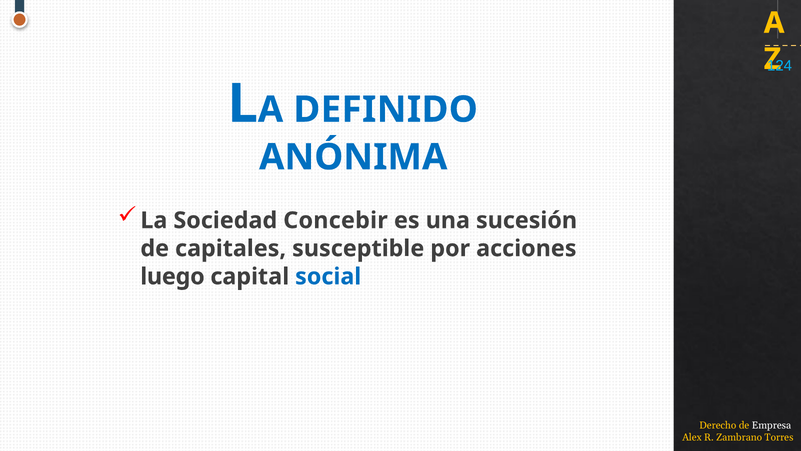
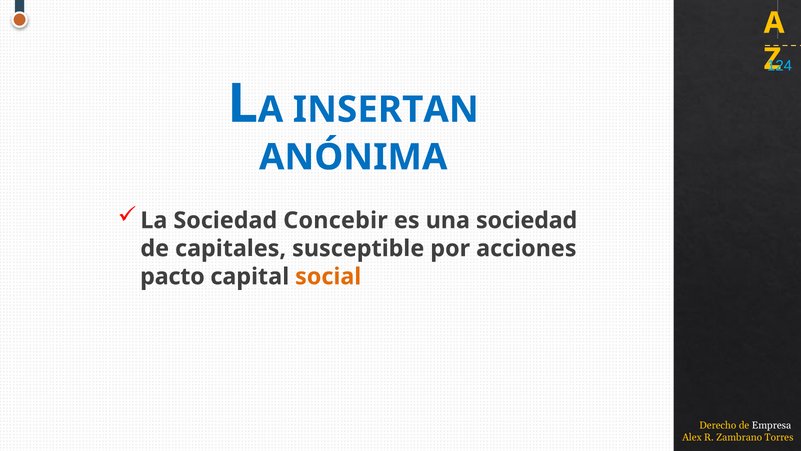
DEFINIDO: DEFINIDO -> INSERTAN
una sucesión: sucesión -> sociedad
luego: luego -> pacto
social colour: blue -> orange
